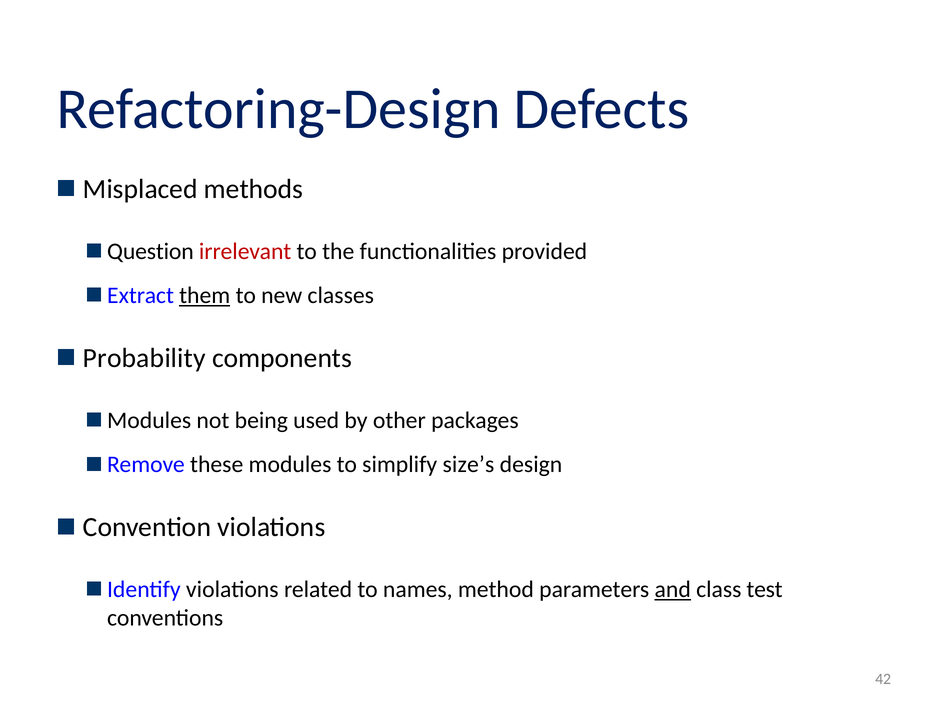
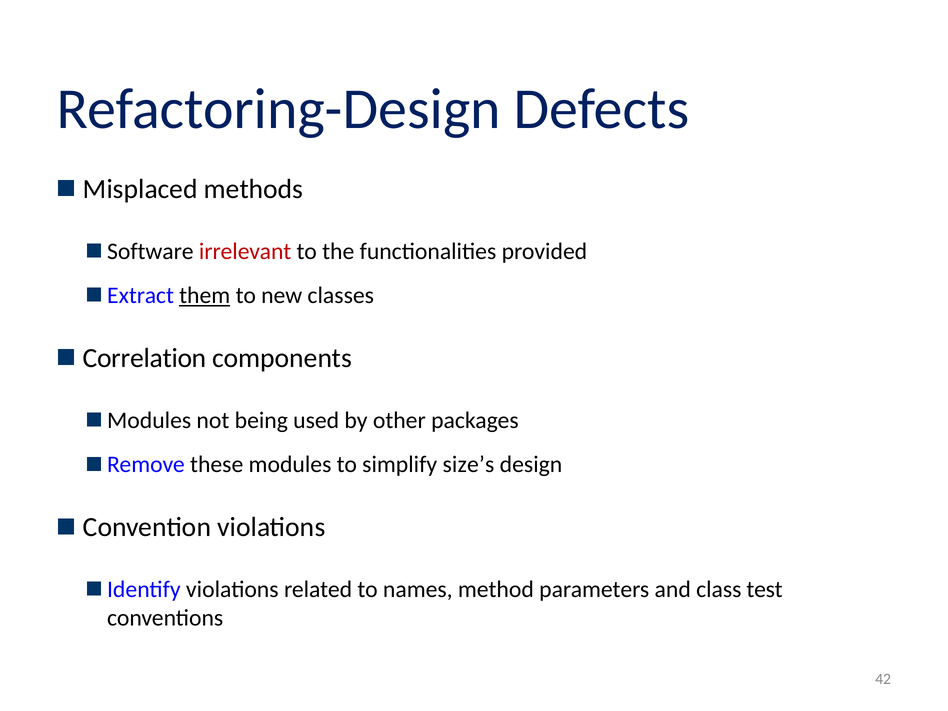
Question: Question -> Software
Probability: Probability -> Correlation
and underline: present -> none
